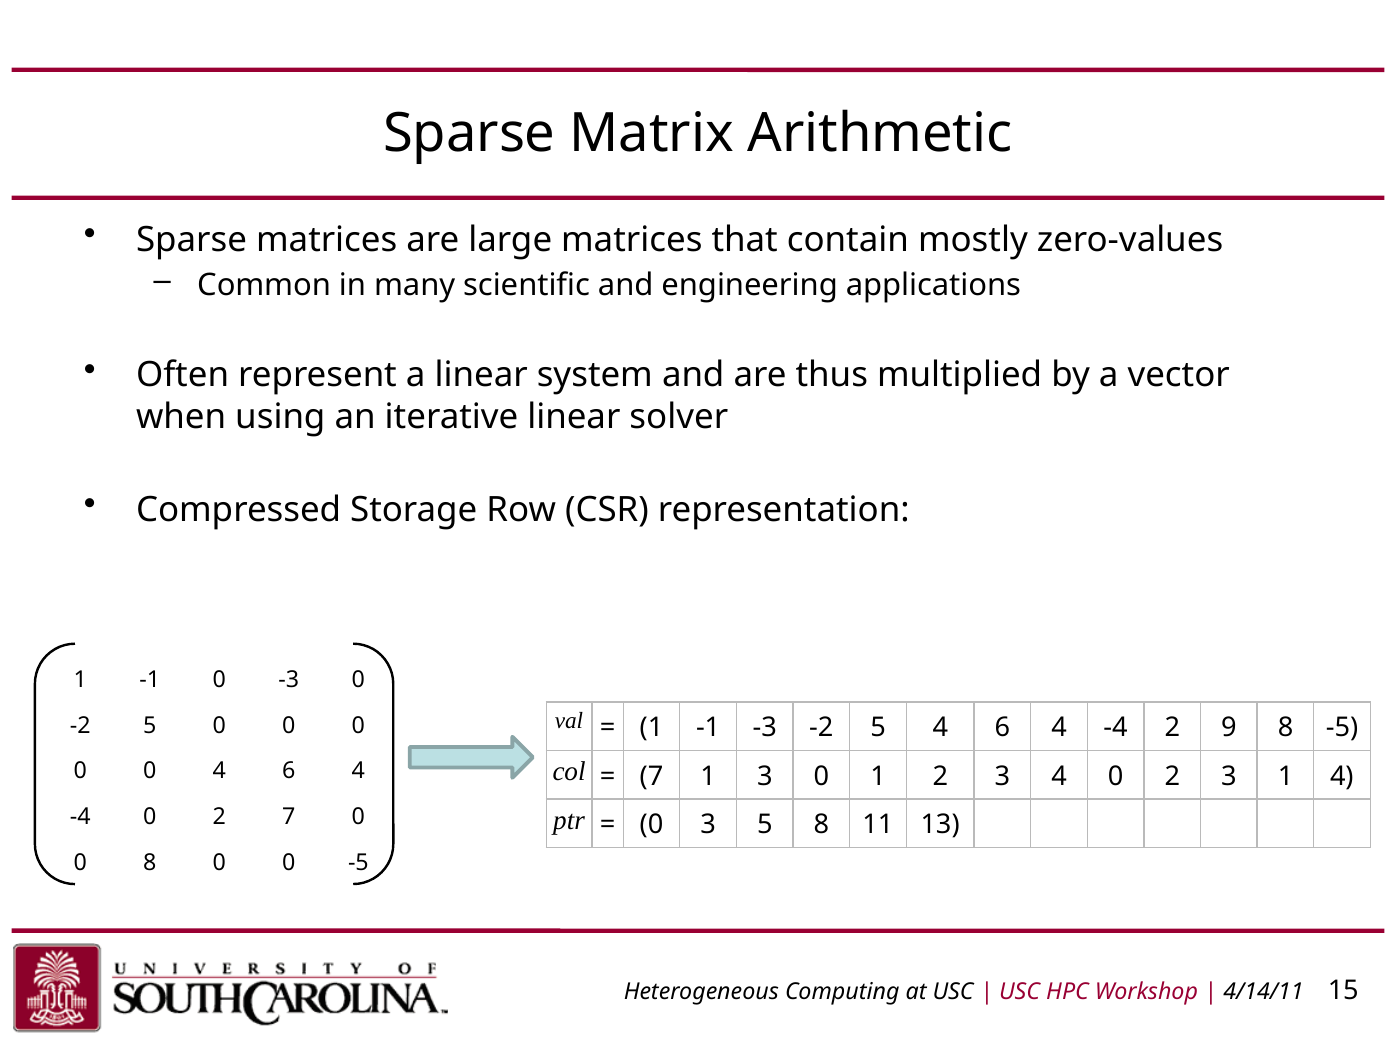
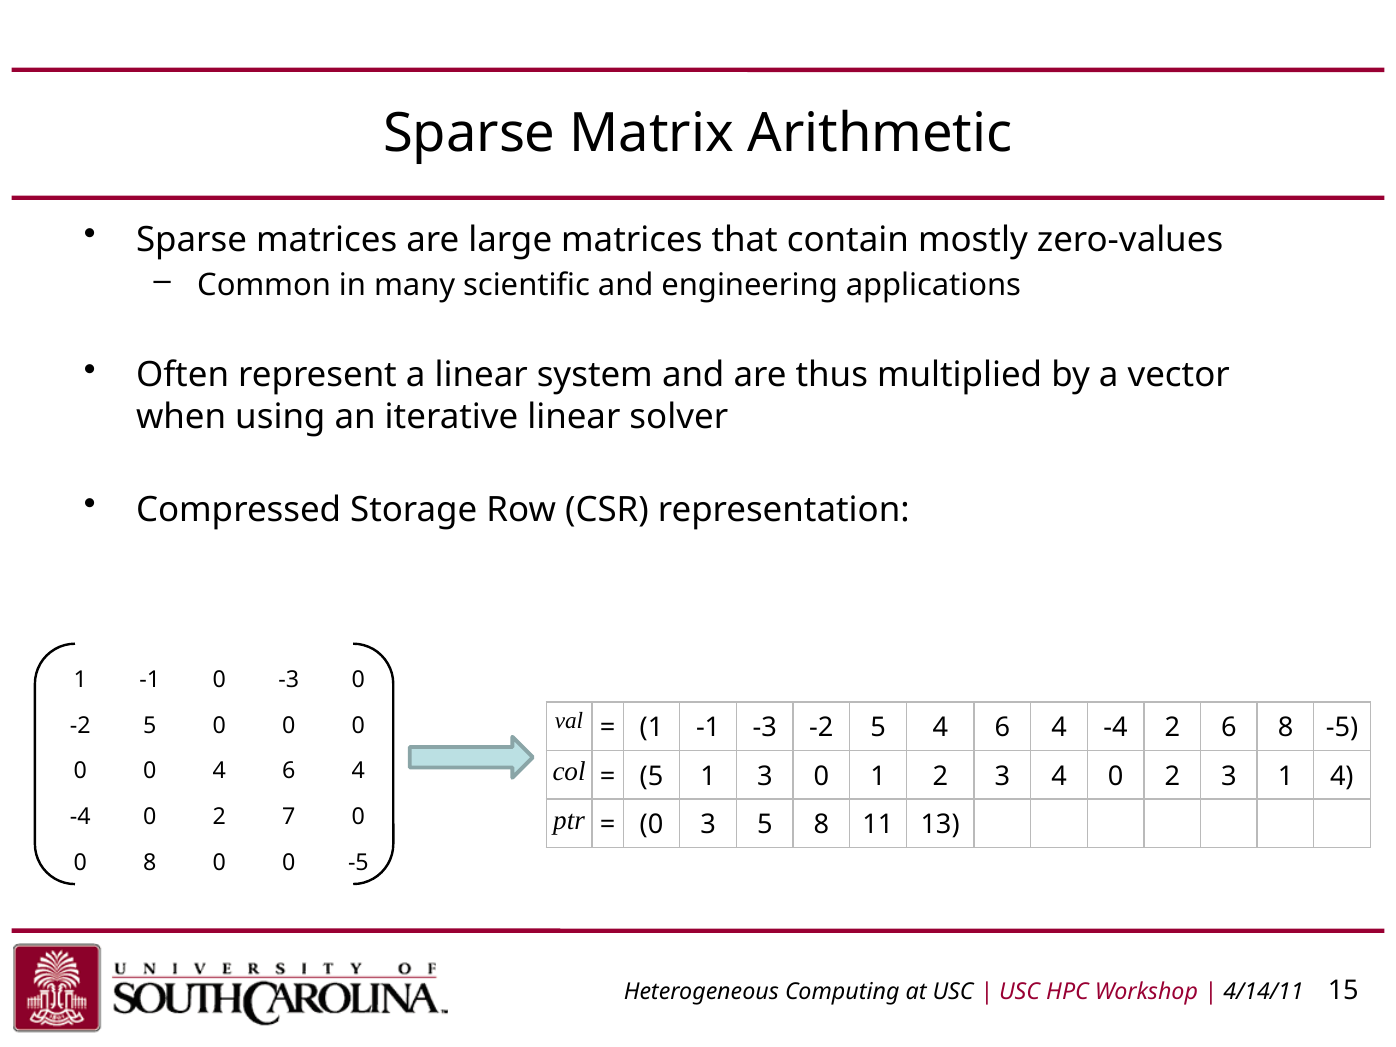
2 9: 9 -> 6
7 at (651, 776): 7 -> 5
